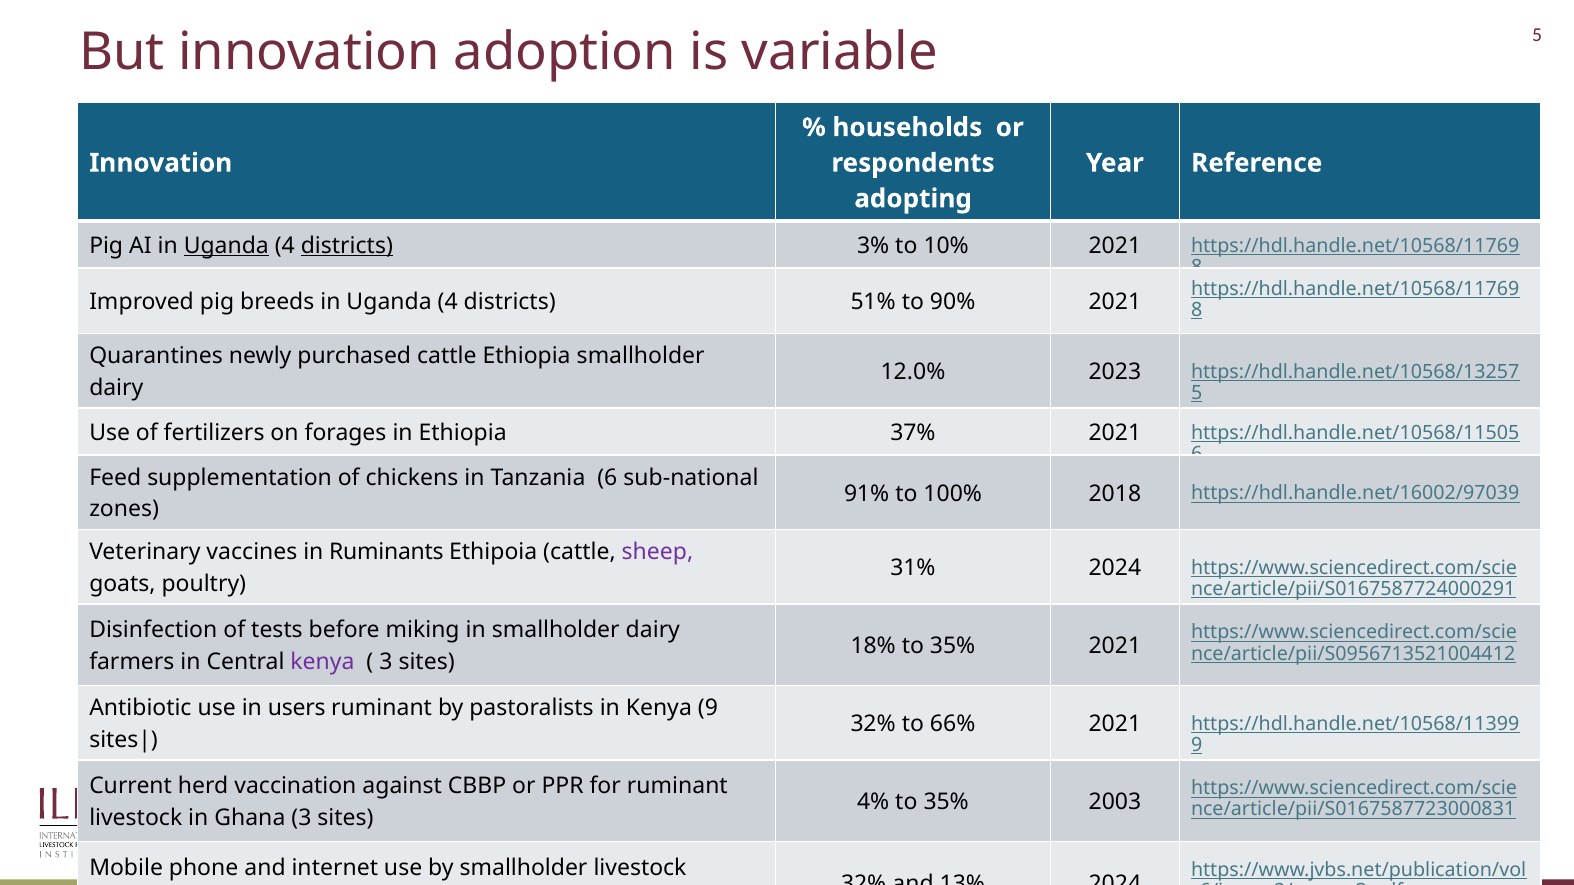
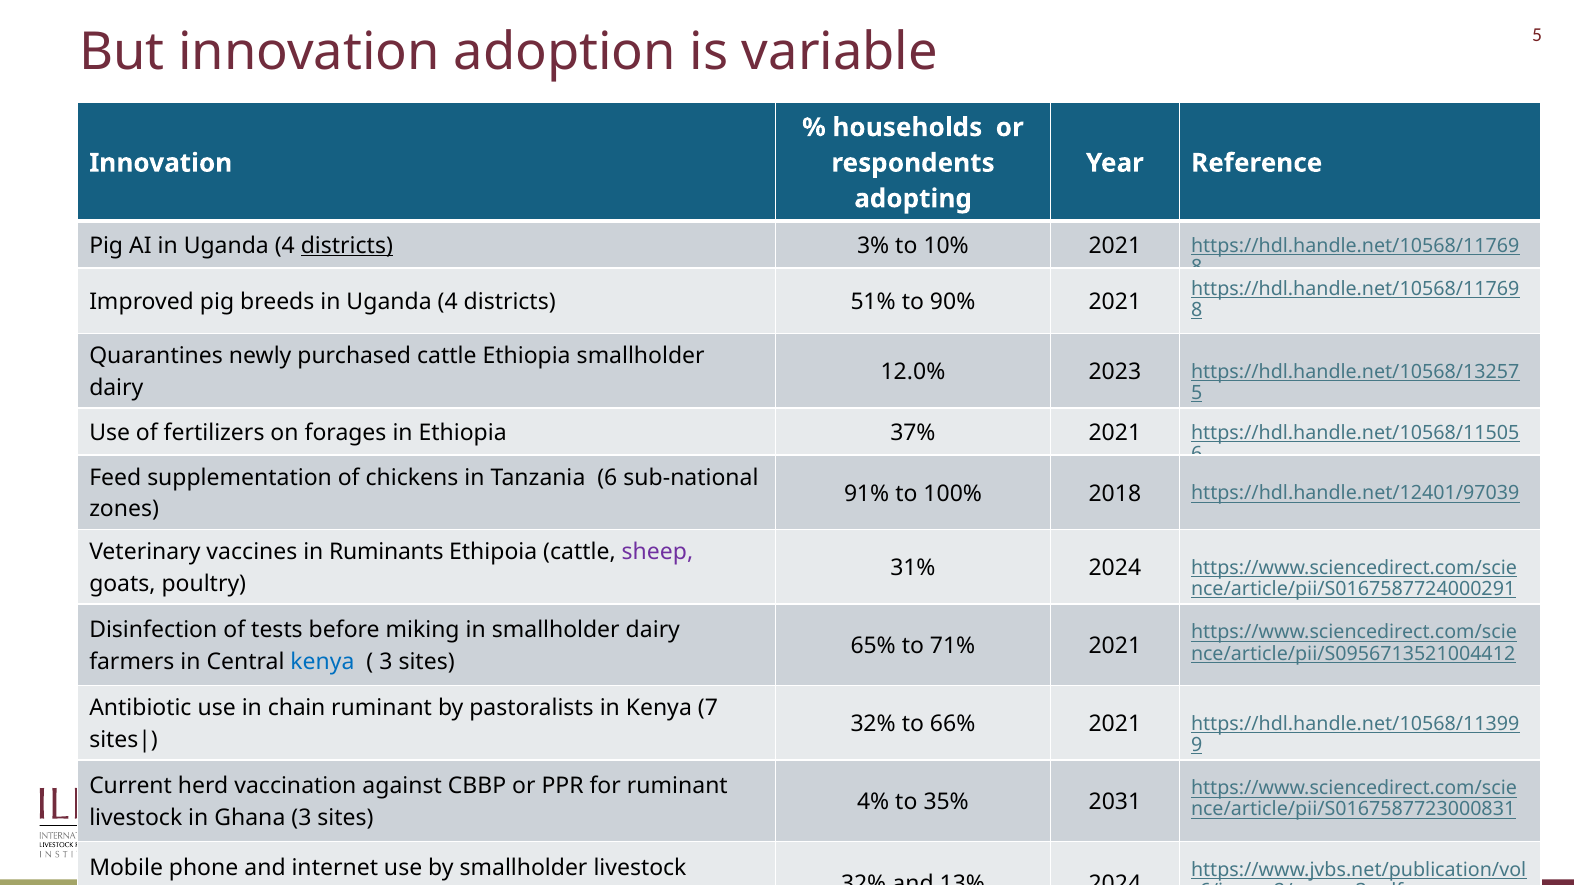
Uganda at (226, 246) underline: present -> none
https://hdl.handle.net/16002/97039: https://hdl.handle.net/16002/97039 -> https://hdl.handle.net/12401/97039
18%: 18% -> 65%
35% at (953, 646): 35% -> 71%
kenya at (322, 662) colour: purple -> blue
users: users -> chain
Kenya 9: 9 -> 7
2003: 2003 -> 2031
